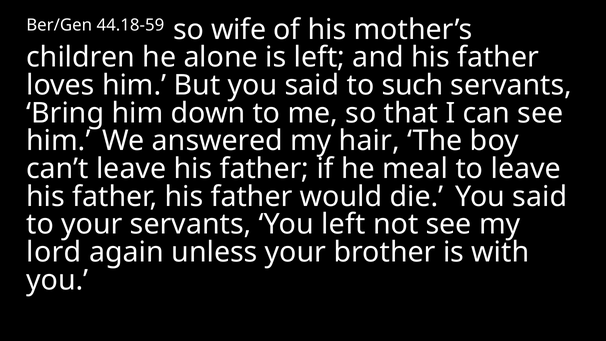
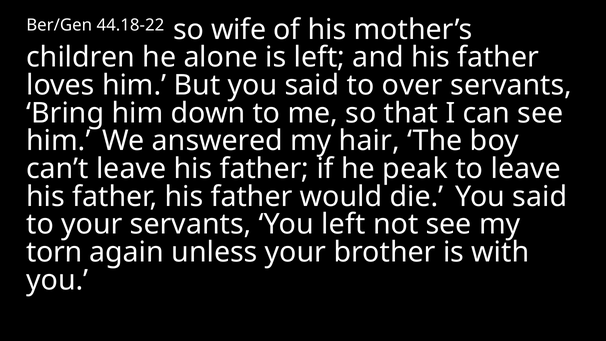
44.18-59: 44.18-59 -> 44.18-22
such: such -> over
meal: meal -> peak
lord: lord -> torn
